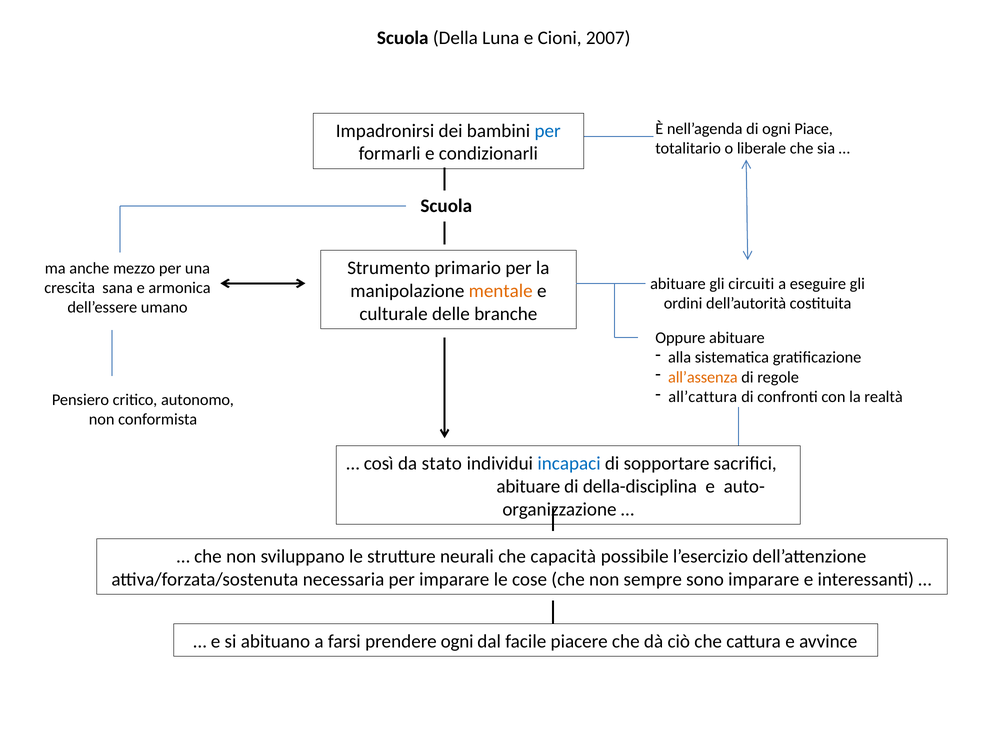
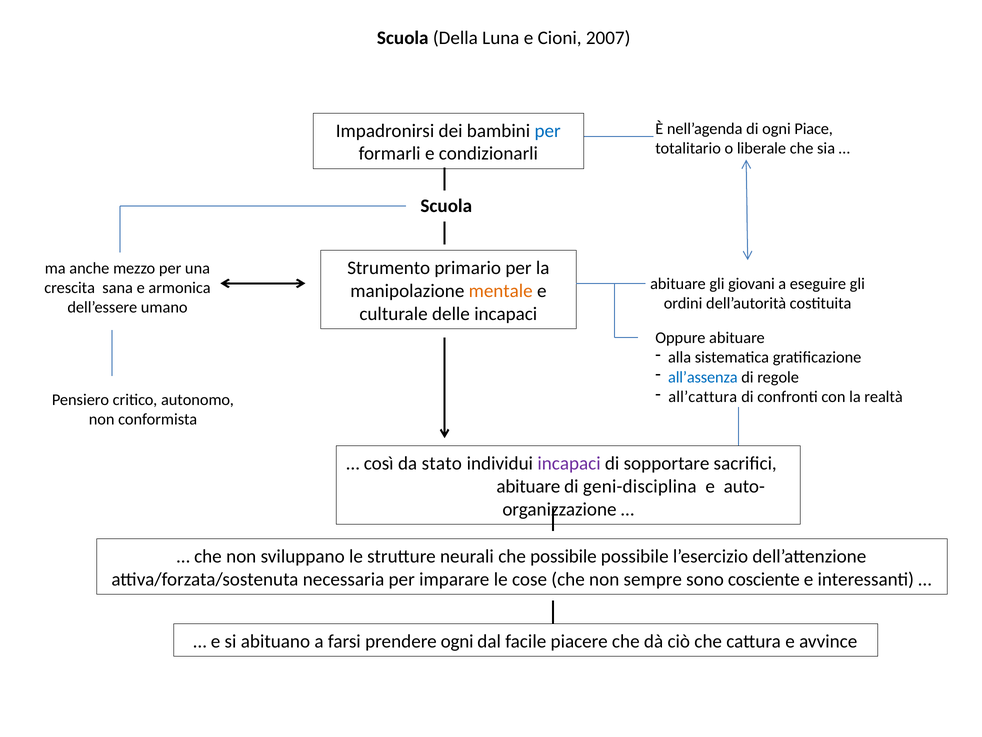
circuiti: circuiti -> giovani
delle branche: branche -> incapaci
all’assenza colour: orange -> blue
incapaci at (569, 463) colour: blue -> purple
della-disciplina: della-disciplina -> geni-disciplina
che capacità: capacità -> possibile
sono imparare: imparare -> cosciente
